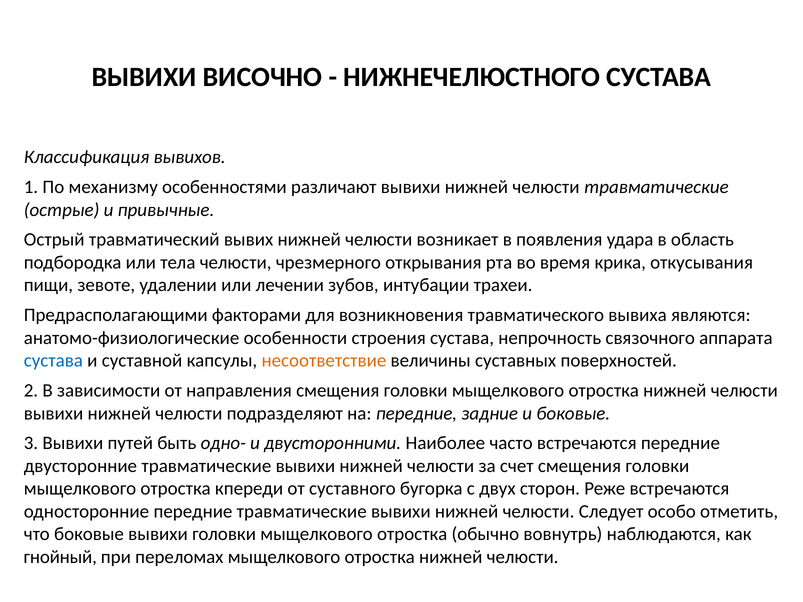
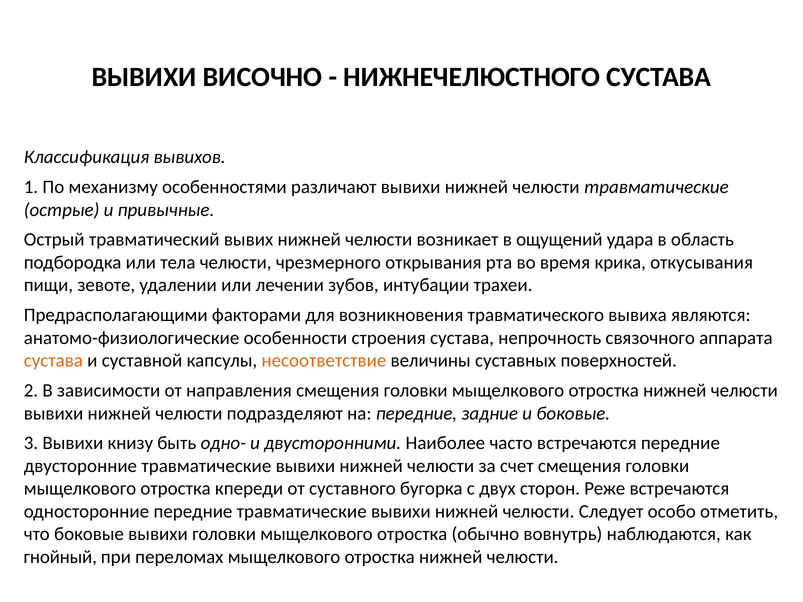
появления: появления -> ощущений
сустава at (53, 361) colour: blue -> orange
путей: путей -> книзу
